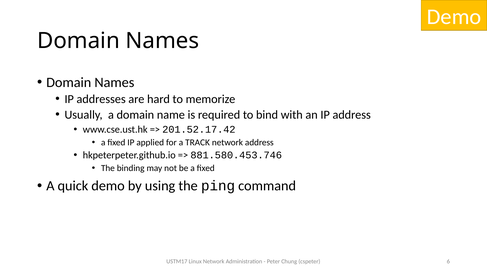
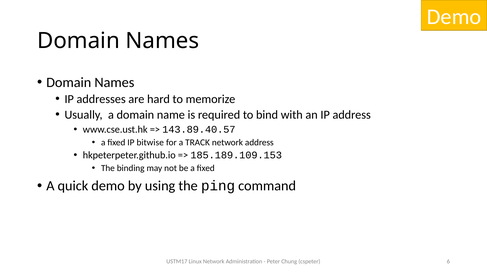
201.52.17.42: 201.52.17.42 -> 143.89.40.57
applied: applied -> bitwise
881.580.453.746: 881.580.453.746 -> 185.189.109.153
